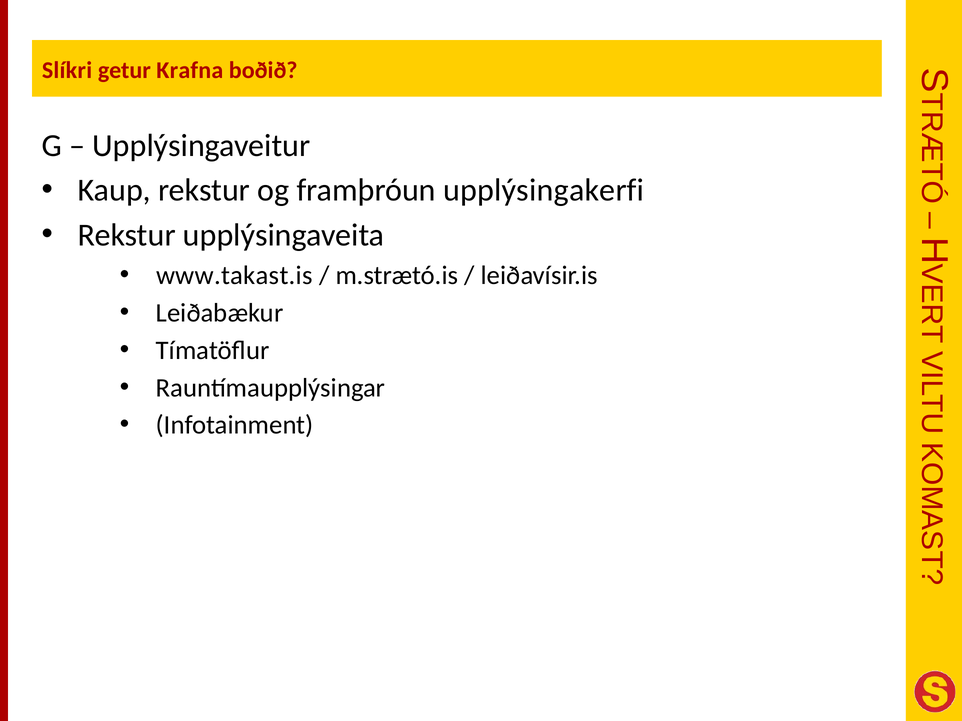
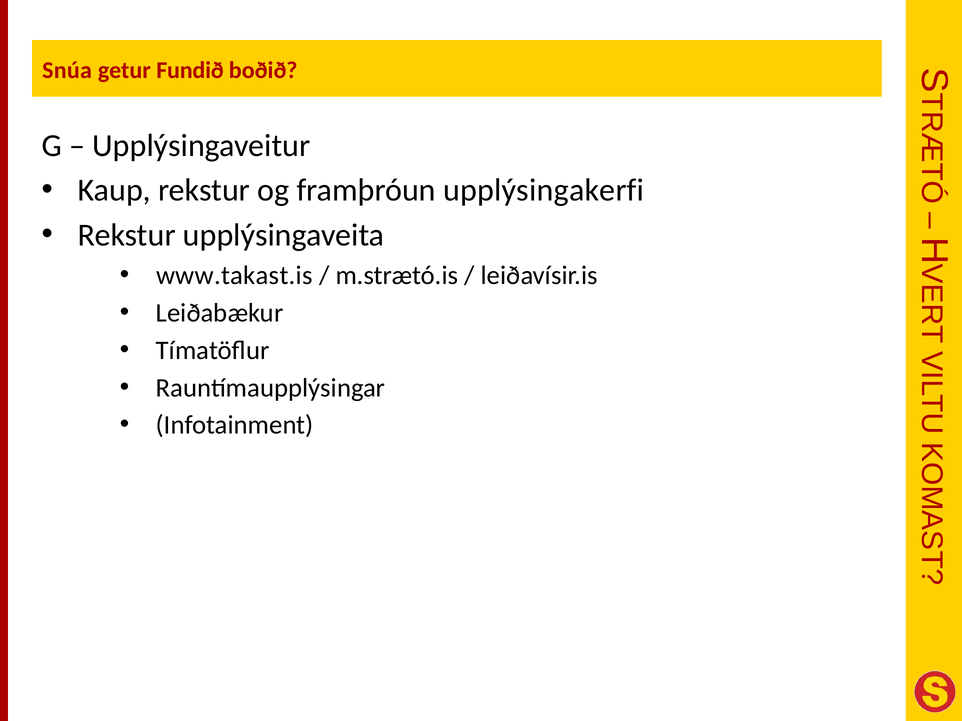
Slíkri: Slíkri -> Snúa
Krafna: Krafna -> Fundið
